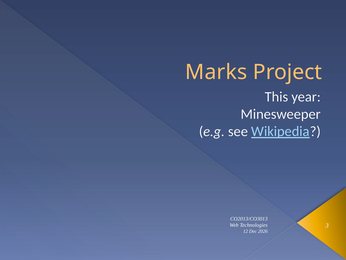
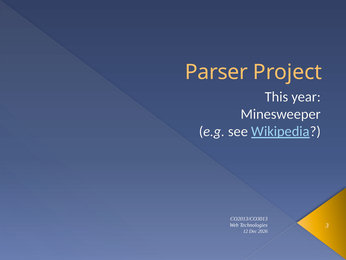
Marks: Marks -> Parser
